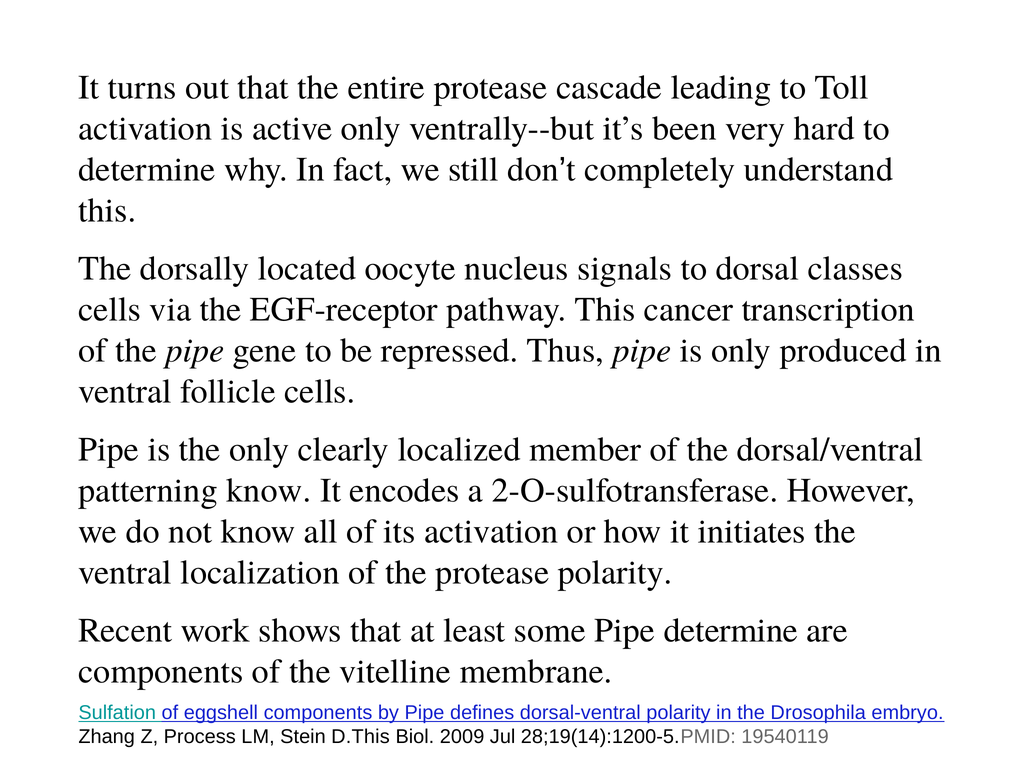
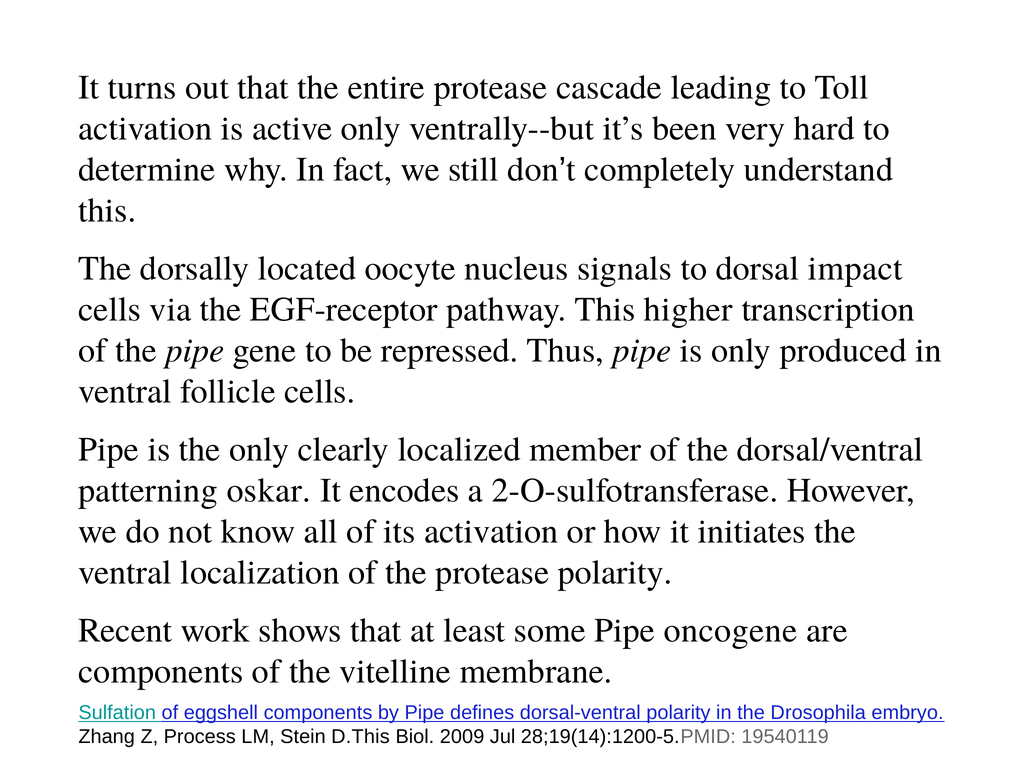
classes: classes -> impact
cancer: cancer -> higher
patterning know: know -> oskar
Pipe determine: determine -> oncogene
